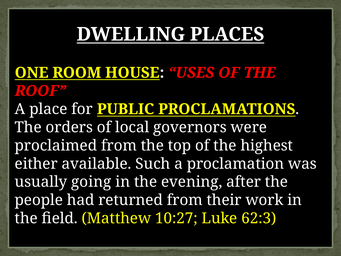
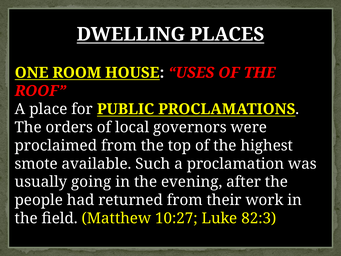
either: either -> smote
62:3: 62:3 -> 82:3
